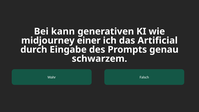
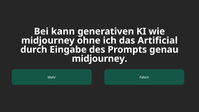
einer: einer -> ohne
schwarzem at (99, 59): schwarzem -> midjourney
